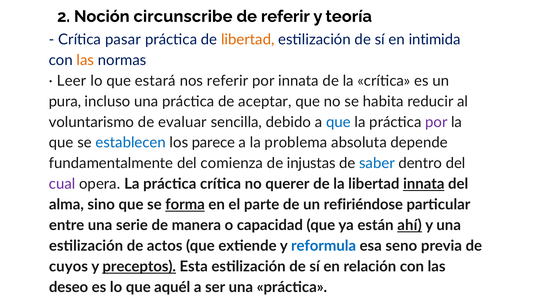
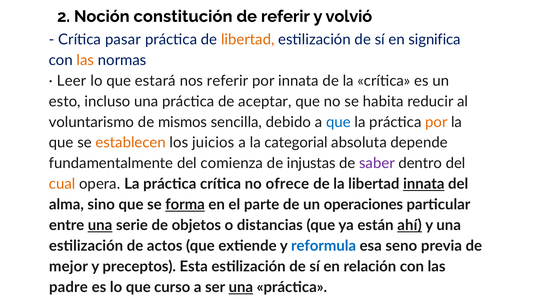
circunscribe: circunscribe -> constitución
teoría: teoría -> volvió
intimida: intimida -> significa
pura: pura -> esto
evaluar: evaluar -> mismos
por at (436, 122) colour: purple -> orange
establecen colour: blue -> orange
parece: parece -> juicios
problema: problema -> categorial
saber colour: blue -> purple
cual colour: purple -> orange
querer: querer -> ofrece
refiriéndose: refiriéndose -> operaciones
una at (100, 225) underline: none -> present
manera: manera -> objetos
capacidad: capacidad -> distancias
cuyos: cuyos -> mejor
preceptos underline: present -> none
deseo: deseo -> padre
aquél: aquél -> curso
una at (241, 287) underline: none -> present
